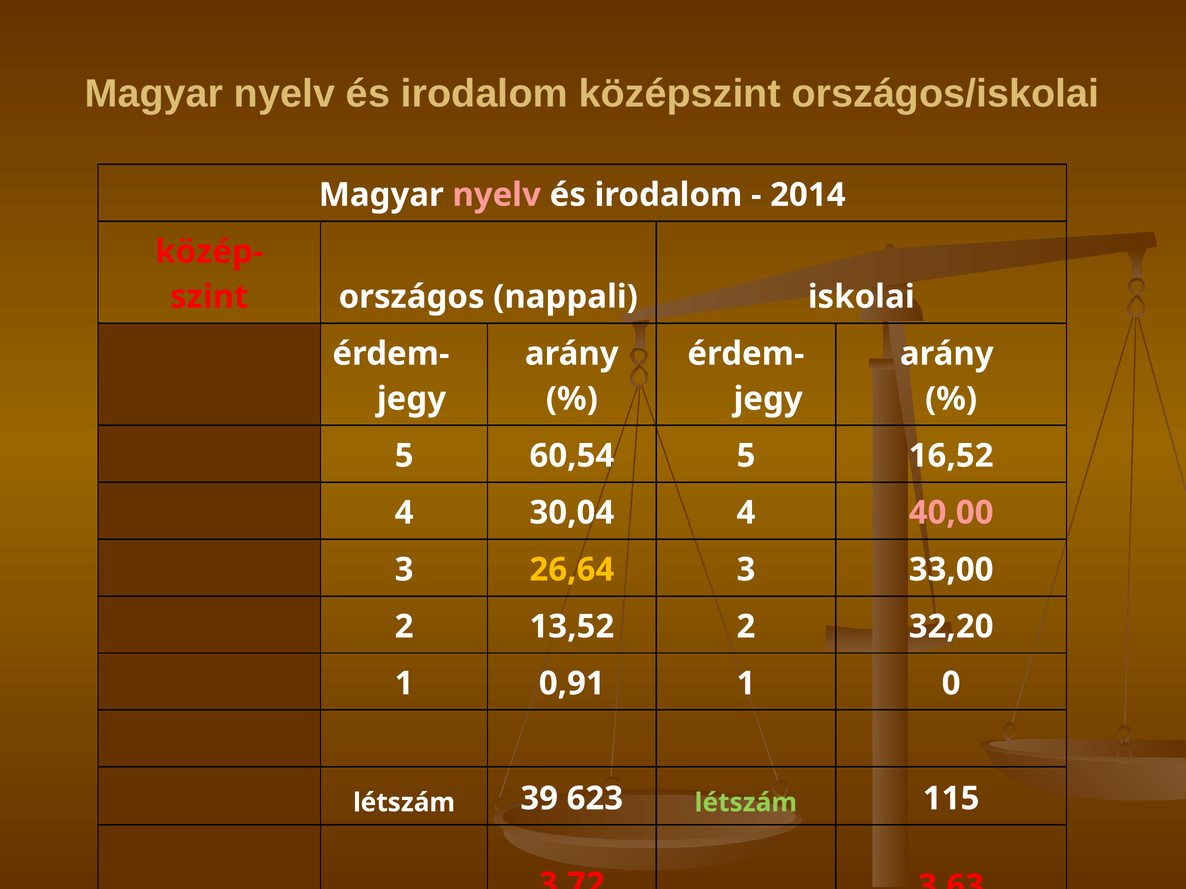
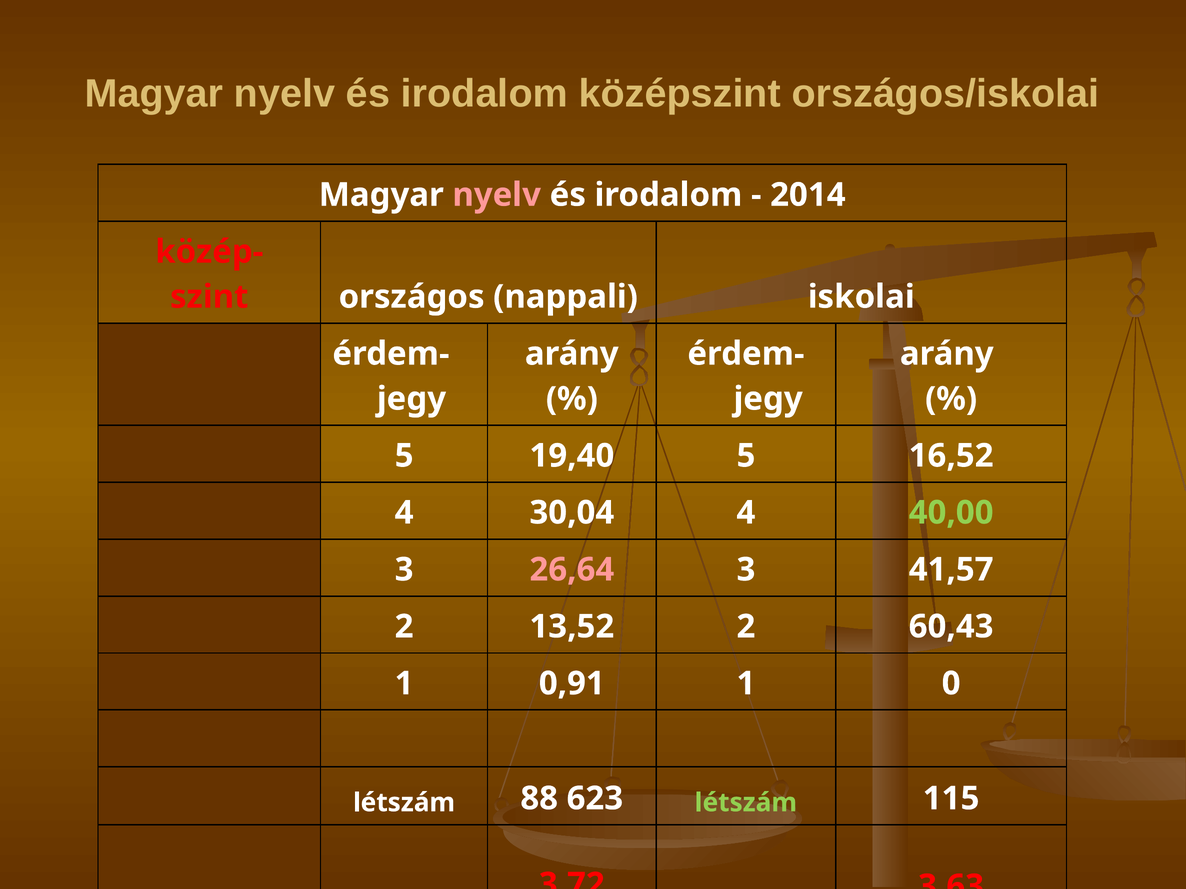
60,54: 60,54 -> 19,40
40,00 colour: pink -> light green
26,64 colour: yellow -> pink
33,00: 33,00 -> 41,57
32,20: 32,20 -> 60,43
39: 39 -> 88
